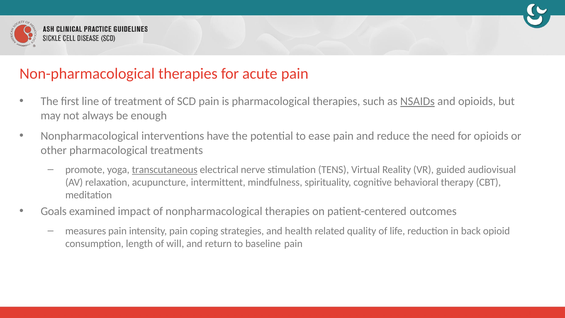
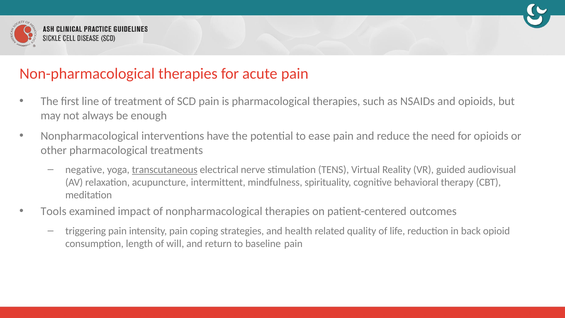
NSAIDs underline: present -> none
promote: promote -> negative
Goals: Goals -> Tools
measures: measures -> triggering
